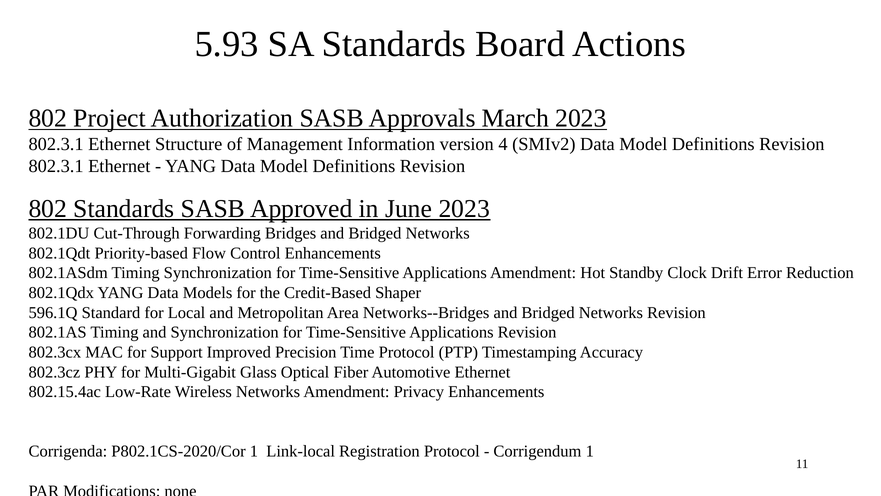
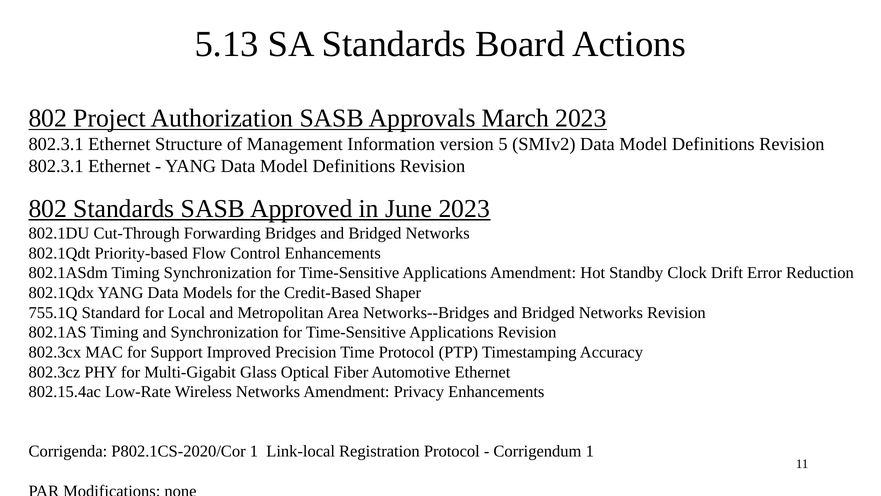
5.93: 5.93 -> 5.13
4: 4 -> 5
596.1Q: 596.1Q -> 755.1Q
